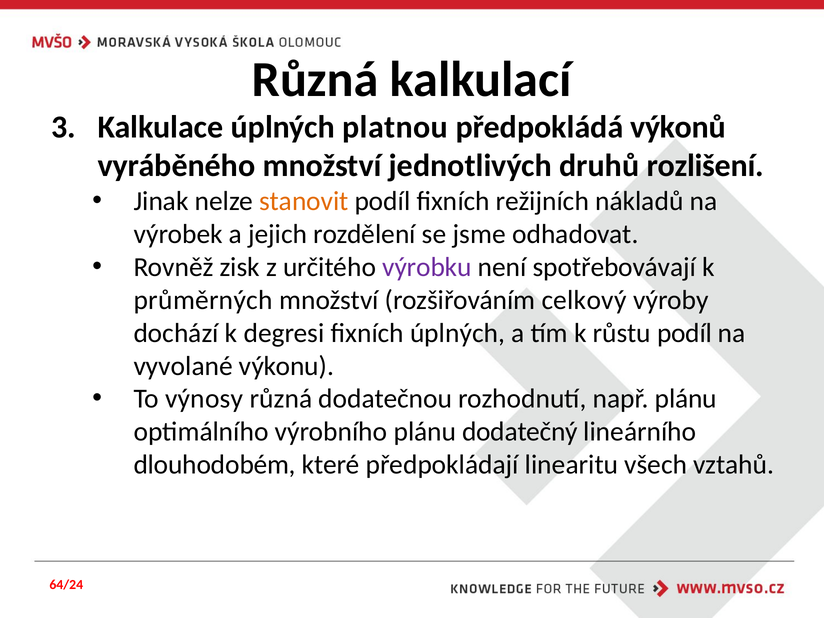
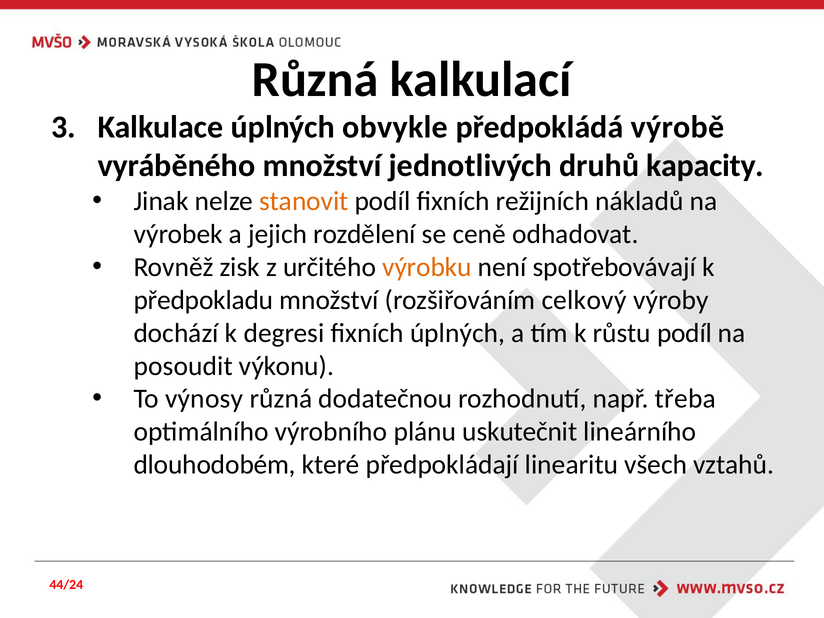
platnou: platnou -> obvykle
výkonů: výkonů -> výrobě
rozlišení: rozlišení -> kapacity
jsme: jsme -> ceně
výrobku colour: purple -> orange
průměrných: průměrných -> předpokladu
vyvolané: vyvolané -> posoudit
např plánu: plánu -> třeba
dodatečný: dodatečný -> uskutečnit
64/24: 64/24 -> 44/24
